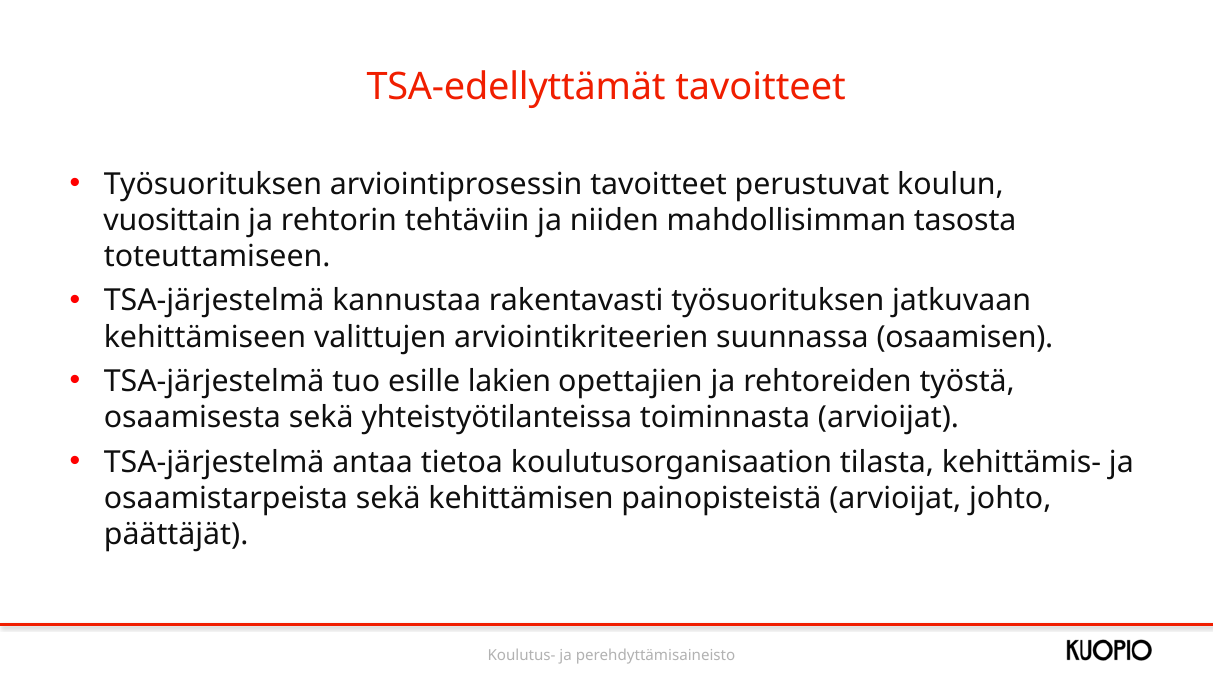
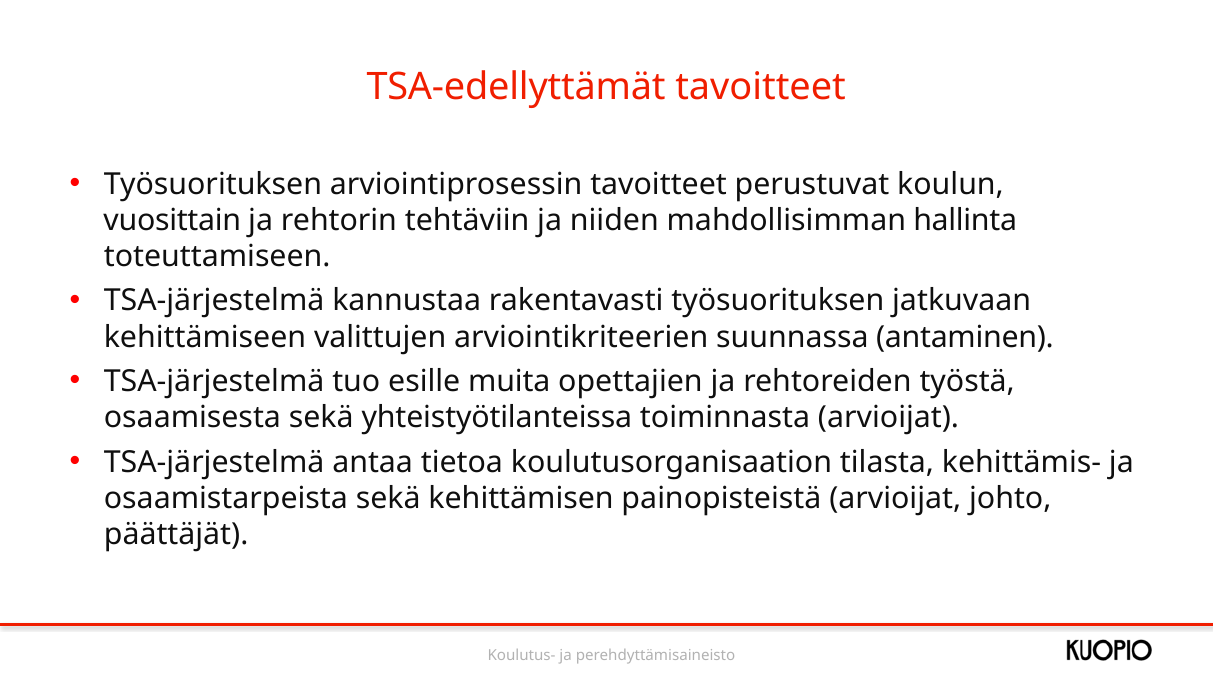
tasosta: tasosta -> hallinta
osaamisen: osaamisen -> antaminen
lakien: lakien -> muita
